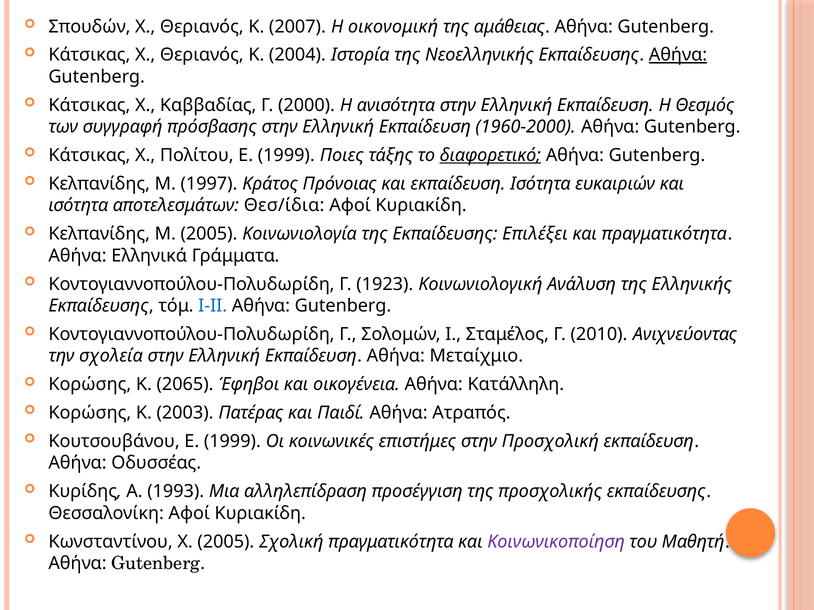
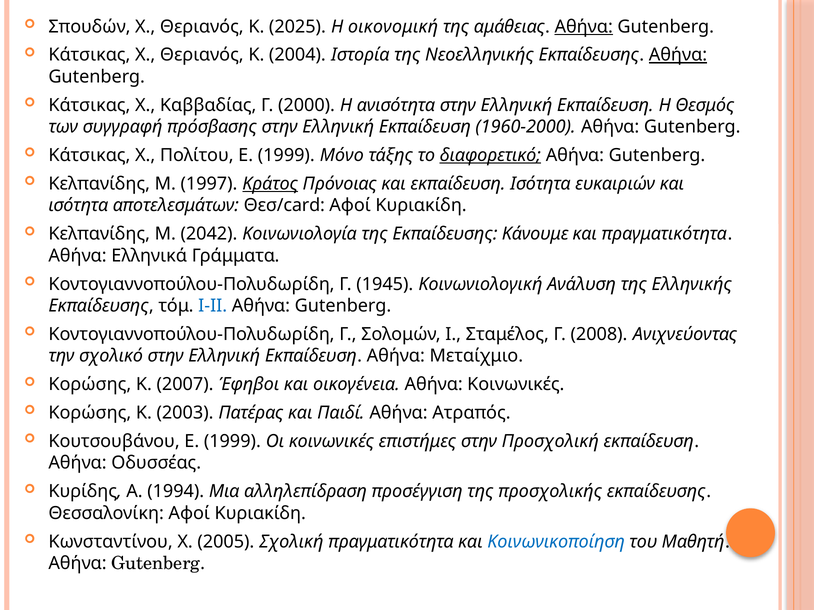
2007: 2007 -> 2025
Αθήνα at (584, 27) underline: none -> present
Ποιες: Ποιες -> Μόνο
Κράτος underline: none -> present
Θεσ/ίδια: Θεσ/ίδια -> Θεσ/card
Μ 2005: 2005 -> 2042
Επιλέξει: Επιλέξει -> Κάνουμε
1923: 1923 -> 1945
2010: 2010 -> 2008
σχολεία: σχολεία -> σχολικό
2065: 2065 -> 2007
Αθήνα Κατάλληλη: Κατάλληλη -> Κοινωνικές
1993: 1993 -> 1994
Κοινωνικοποίηση colour: purple -> blue
